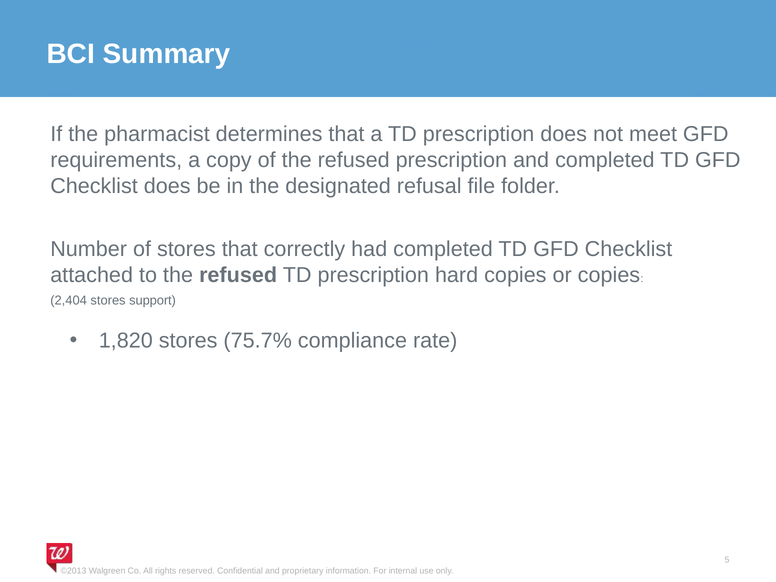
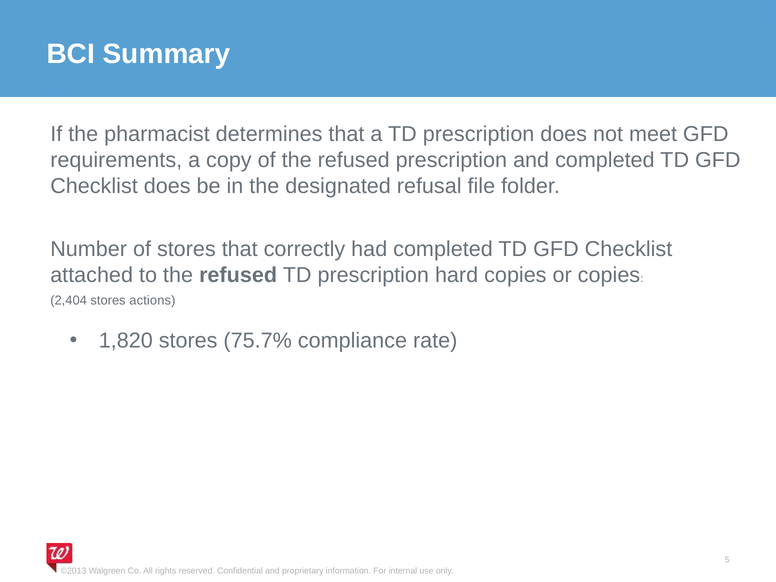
support: support -> actions
